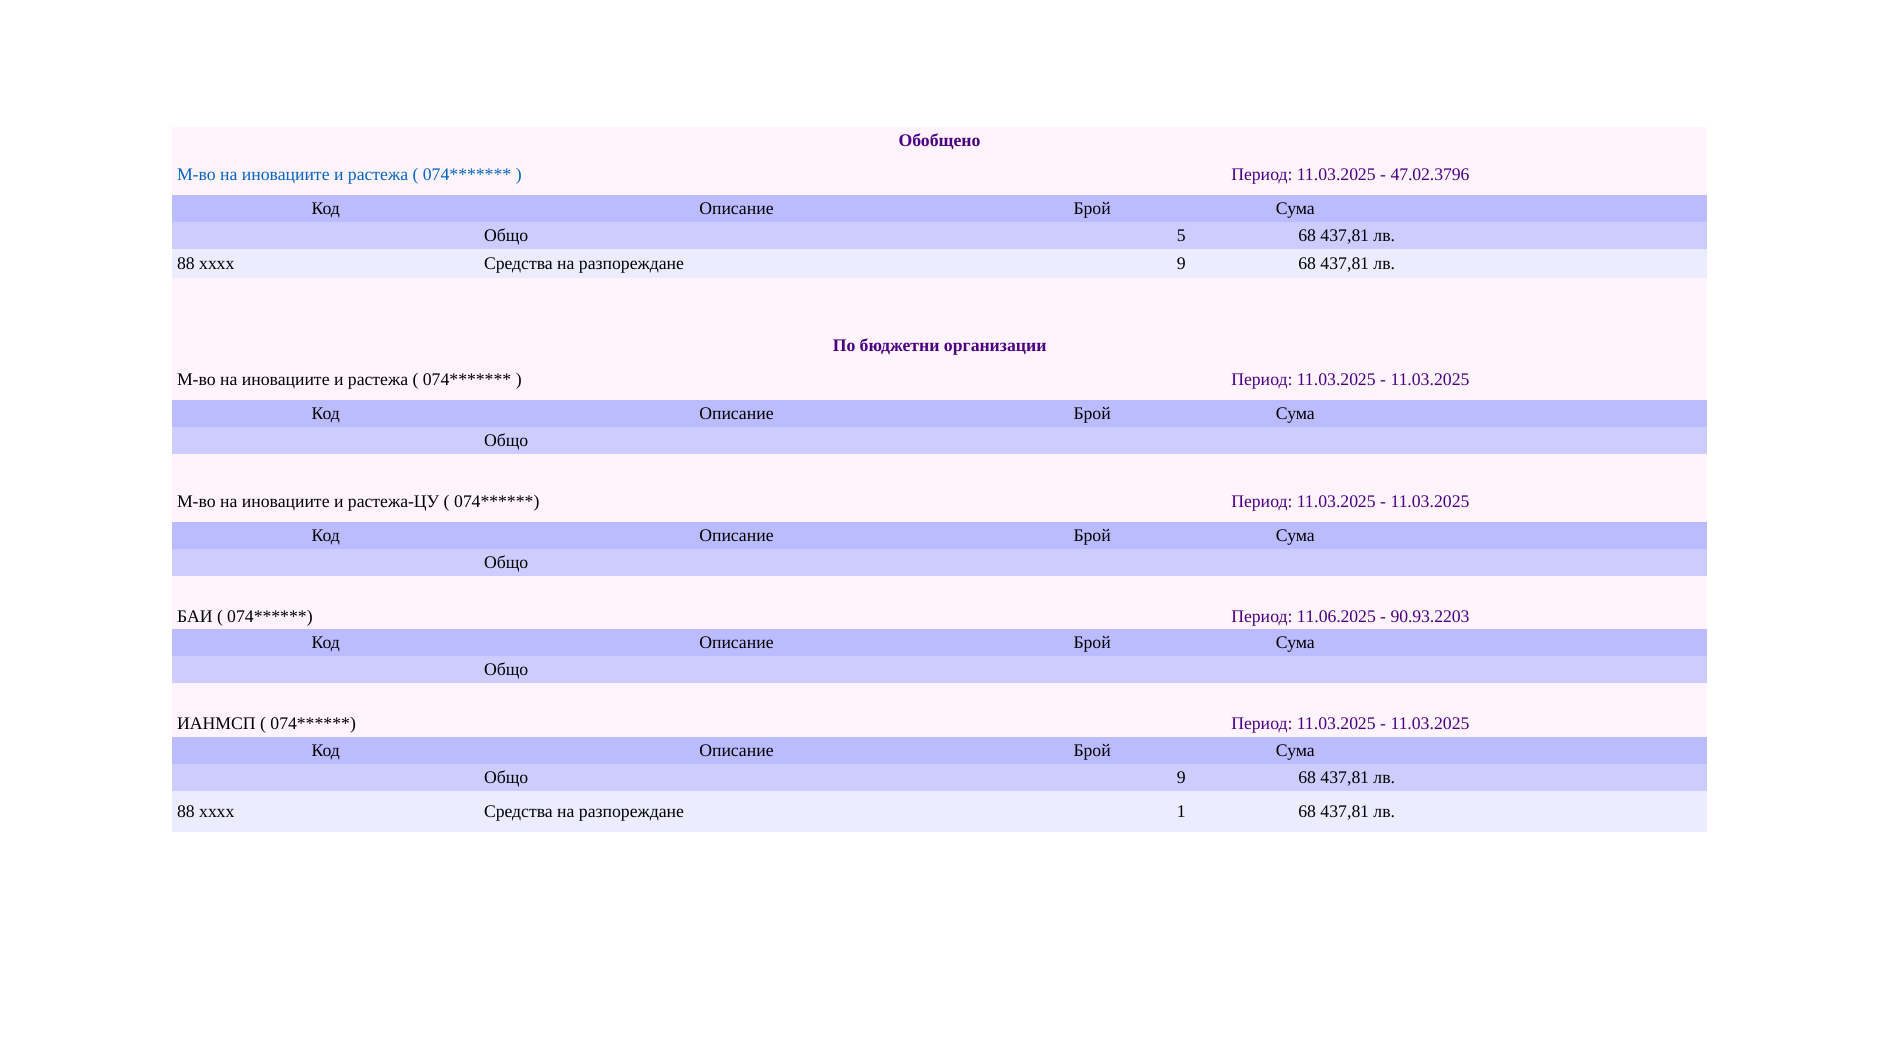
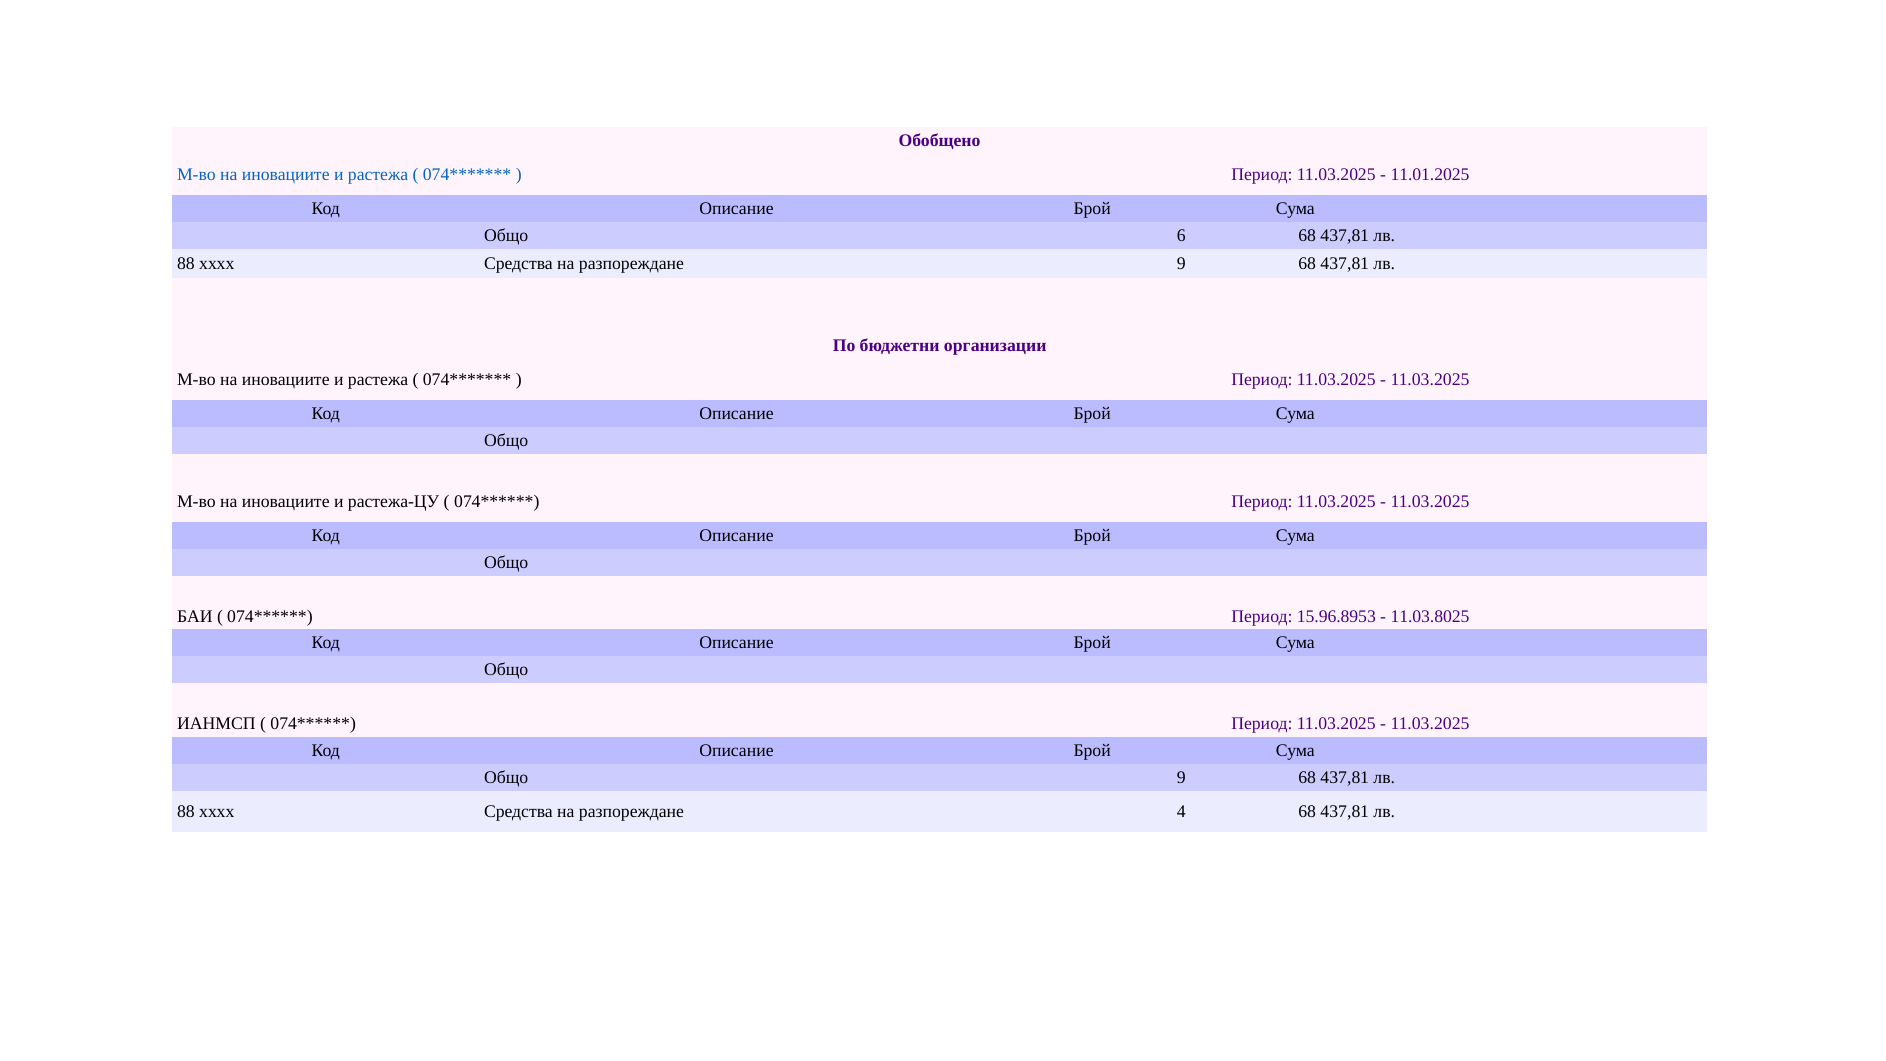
47.02.3796: 47.02.3796 -> 11.01.2025
5: 5 -> 6
11.06.2025: 11.06.2025 -> 15.96.8953
90.93.2203: 90.93.2203 -> 11.03.8025
1: 1 -> 4
